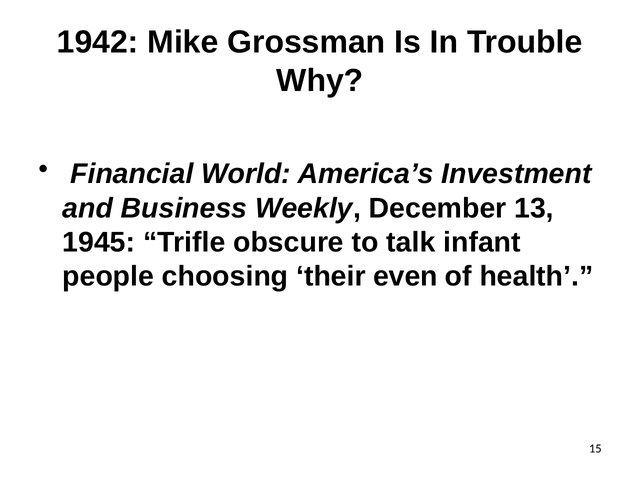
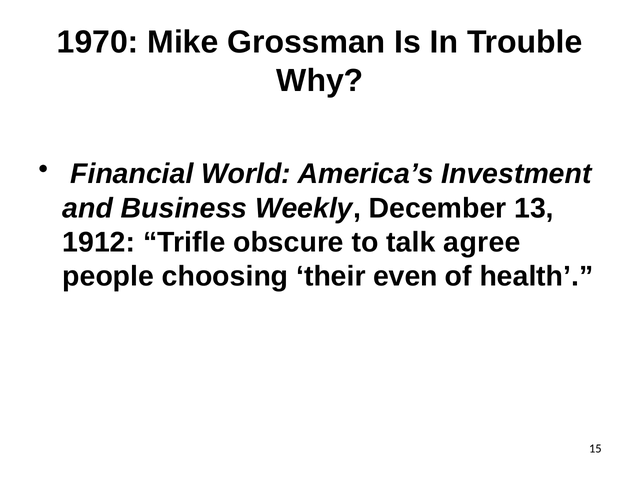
1942: 1942 -> 1970
1945: 1945 -> 1912
infant: infant -> agree
